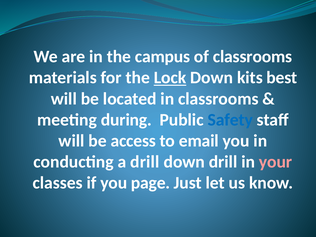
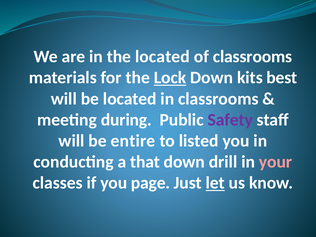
the campus: campus -> located
Safety colour: blue -> purple
access: access -> entire
email: email -> listed
a drill: drill -> that
let underline: none -> present
